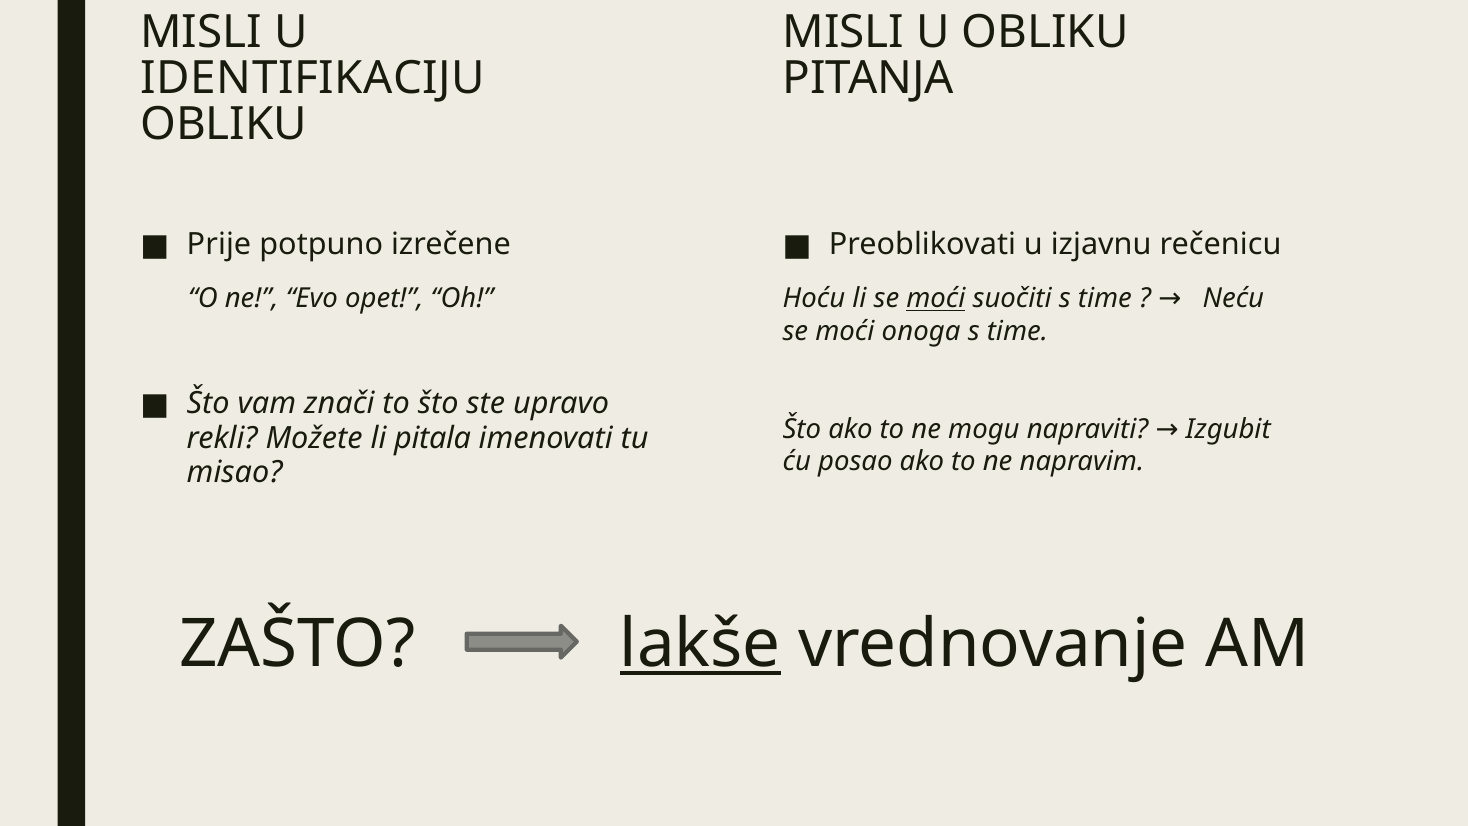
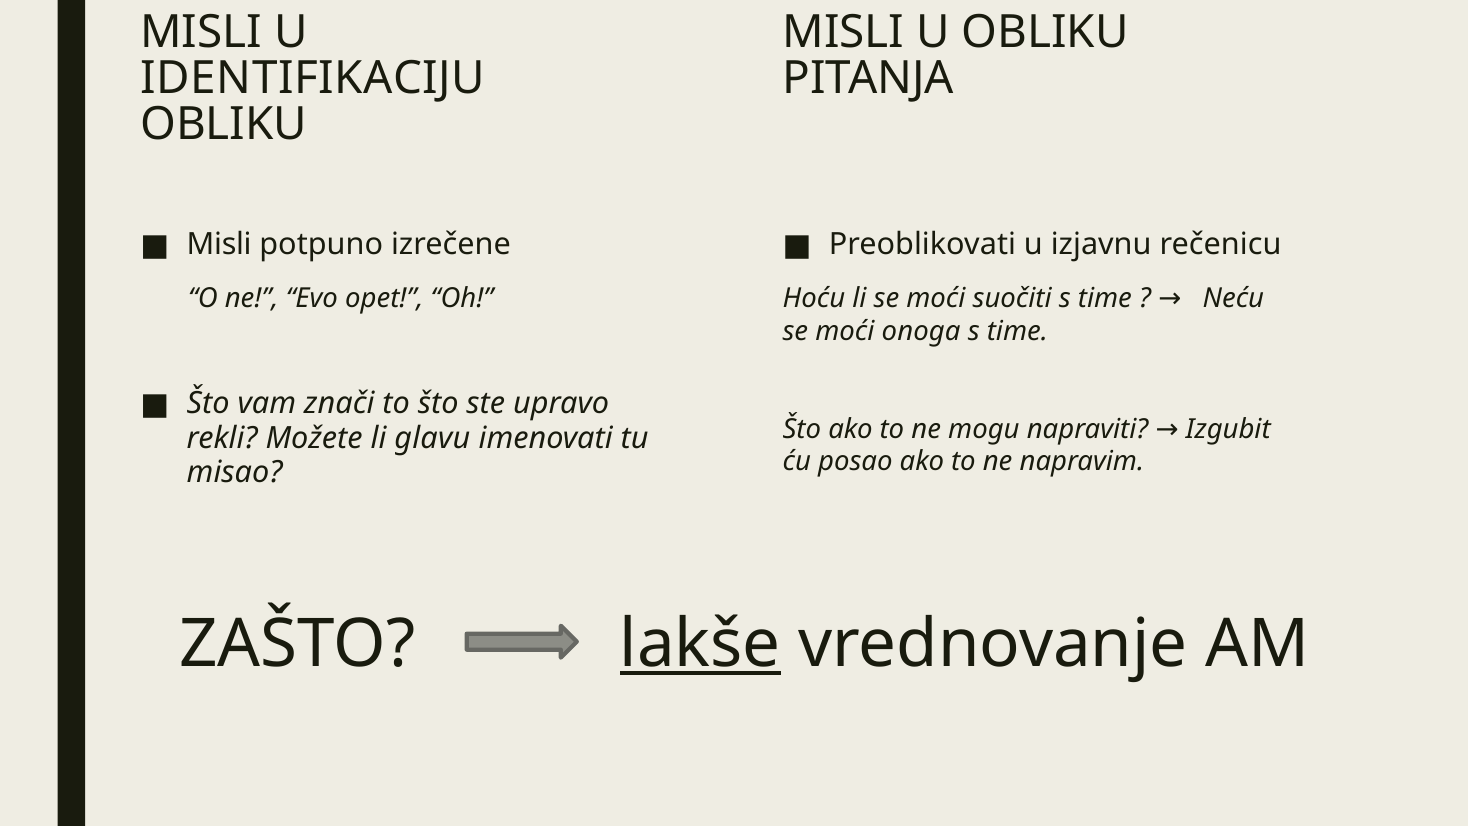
Prije at (219, 245): Prije -> Misli
moći at (936, 299) underline: present -> none
pitala: pitala -> glavu
